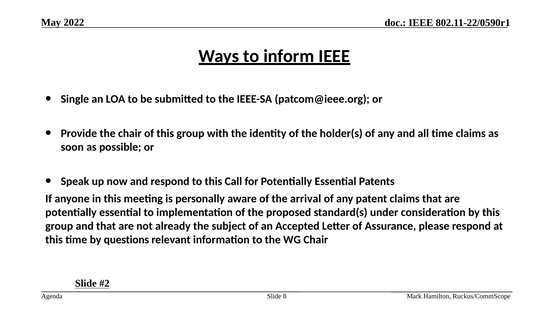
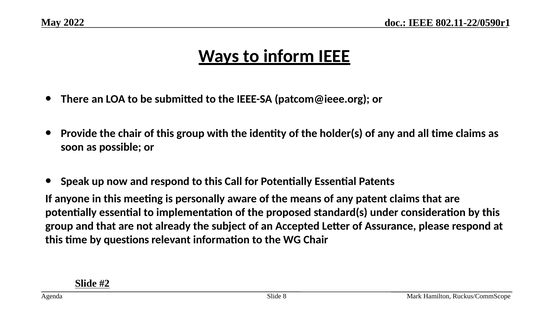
Single: Single -> There
arrival: arrival -> means
